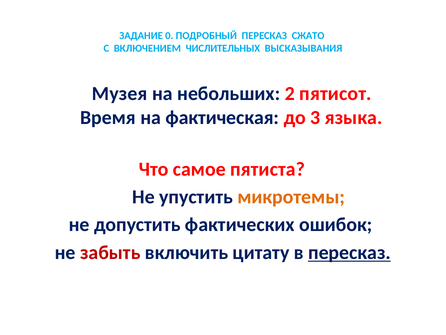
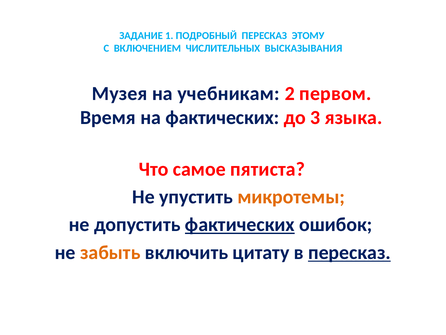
0: 0 -> 1
СЖАТО: СЖАТО -> ЭТОМУ
небольших: небольших -> учебникам
пятисот: пятисот -> первом
на фактическая: фактическая -> фактических
фактических at (240, 224) underline: none -> present
забыть colour: red -> orange
